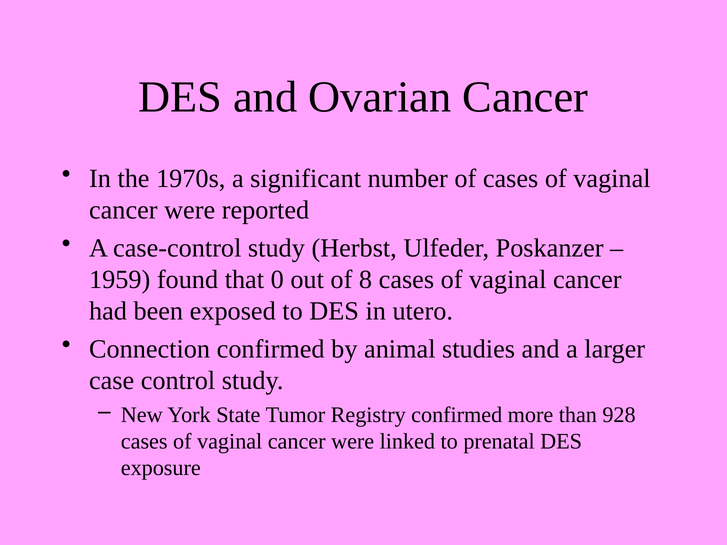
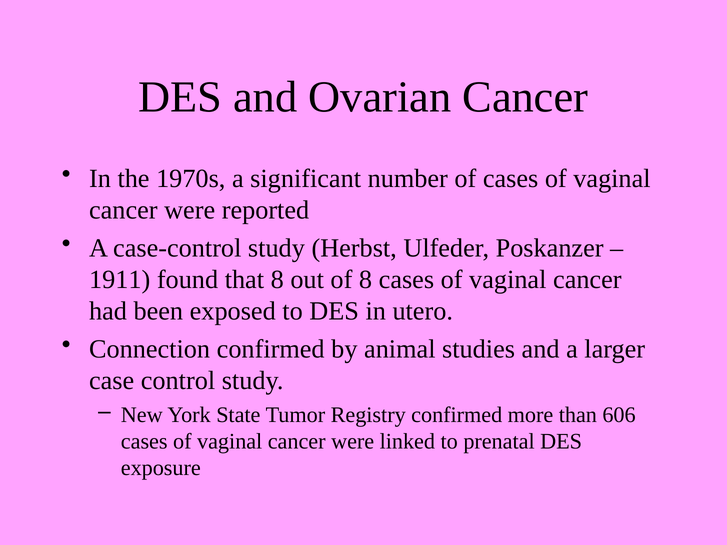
1959: 1959 -> 1911
that 0: 0 -> 8
928: 928 -> 606
